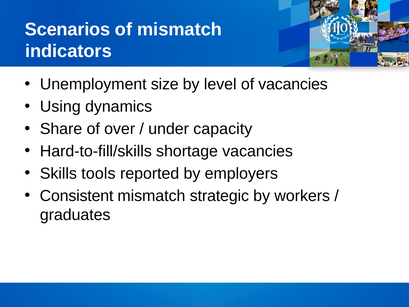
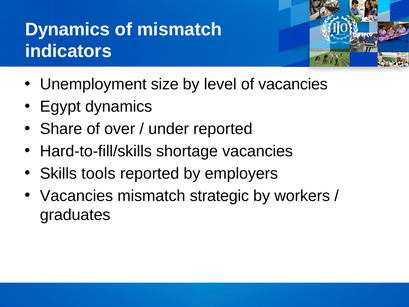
Scenarios at (68, 29): Scenarios -> Dynamics
Using: Using -> Egypt
under capacity: capacity -> reported
Consistent at (77, 196): Consistent -> Vacancies
